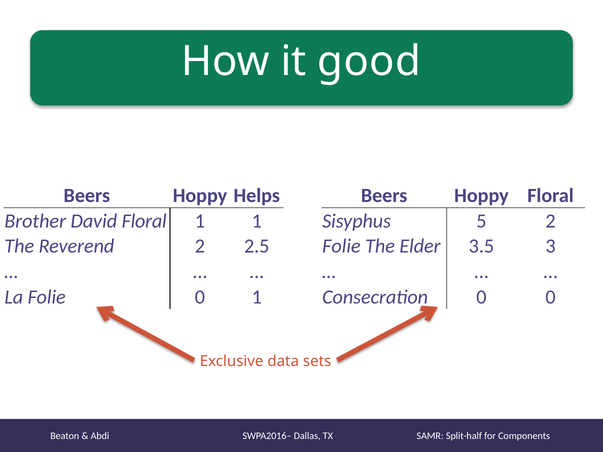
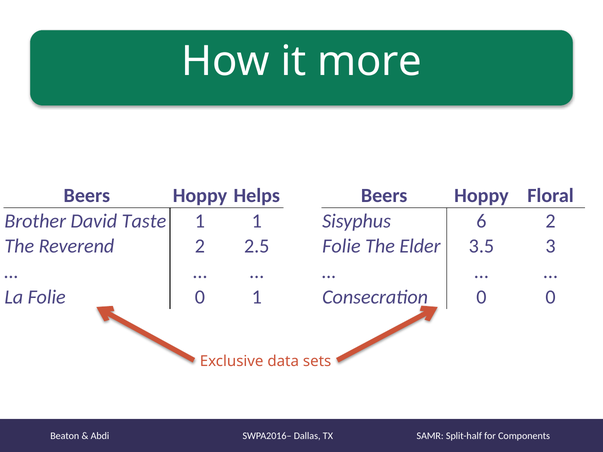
good: good -> more
David Floral: Floral -> Taste
5: 5 -> 6
